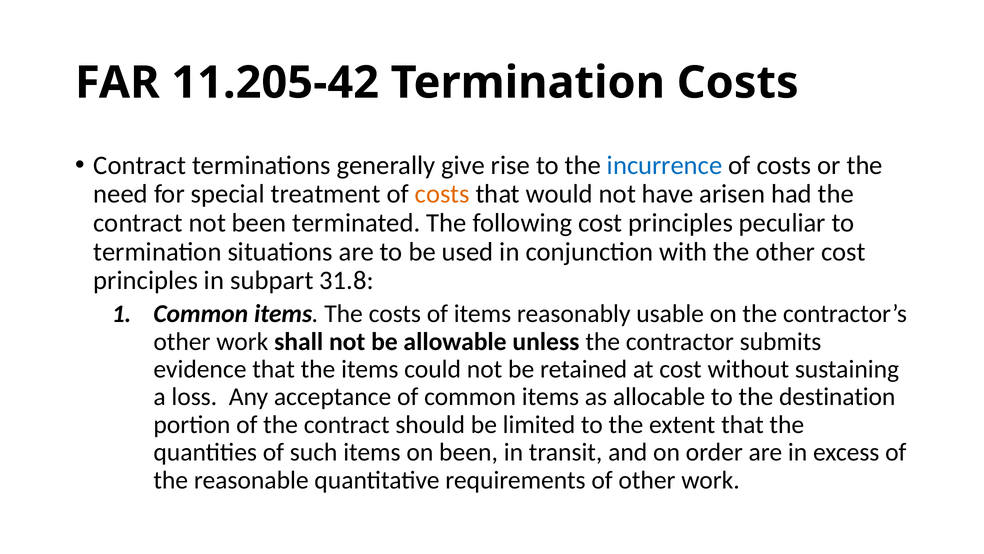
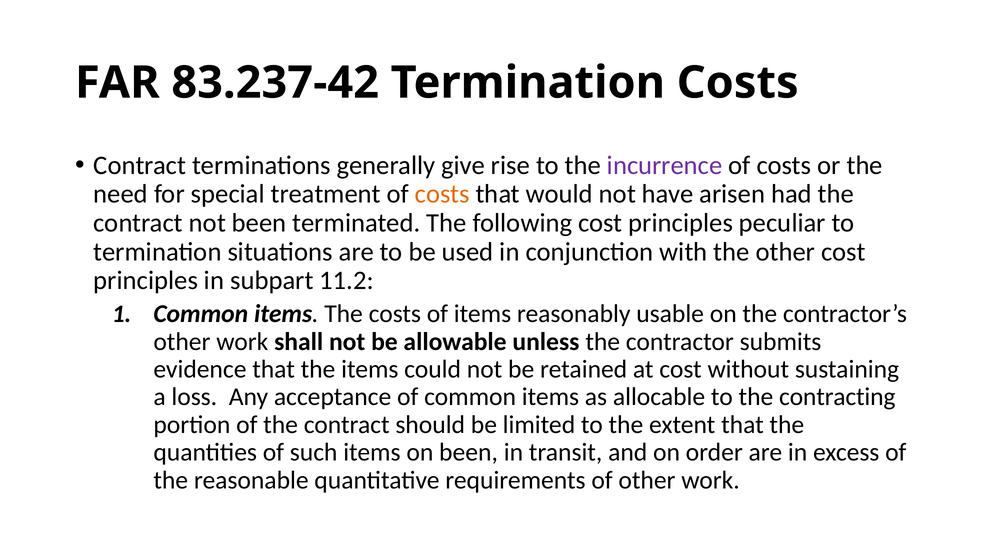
11.205-42: 11.205-42 -> 83.237-42
incurrence colour: blue -> purple
31.8: 31.8 -> 11.2
destination: destination -> contracting
